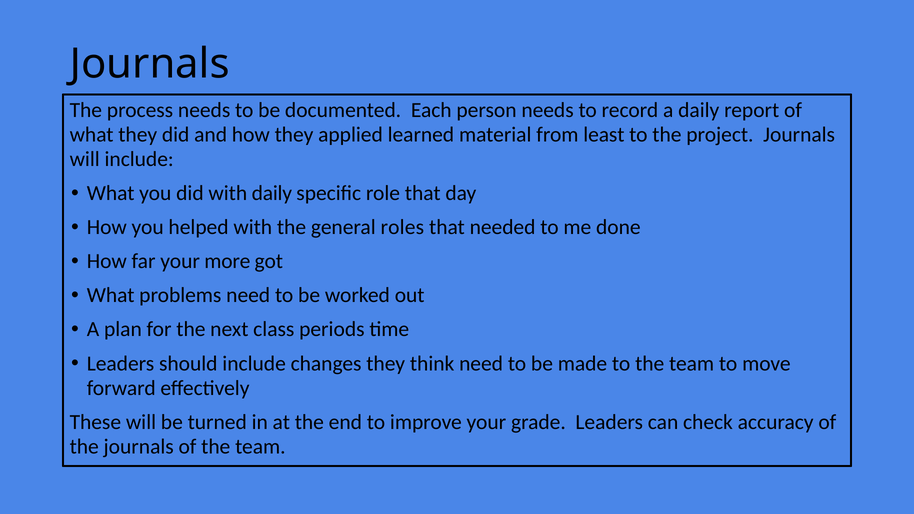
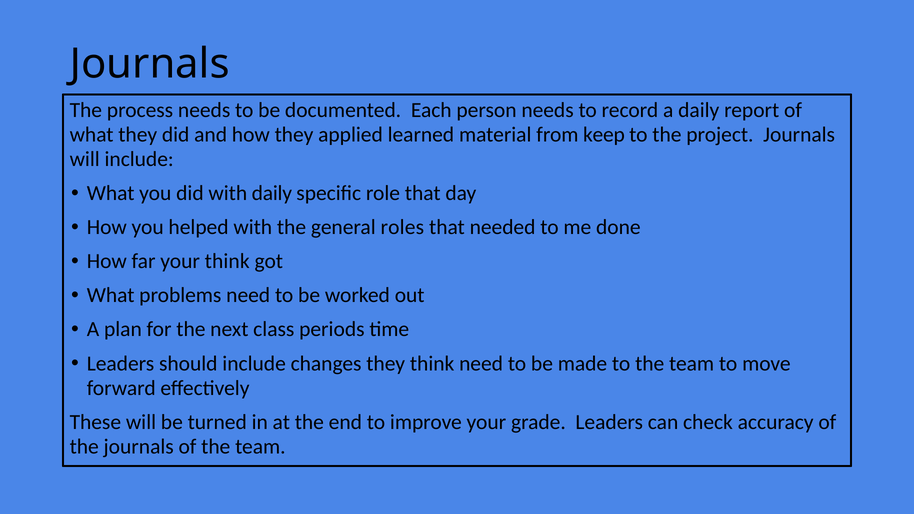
least: least -> keep
your more: more -> think
